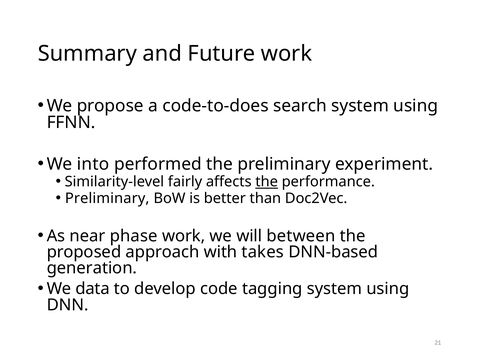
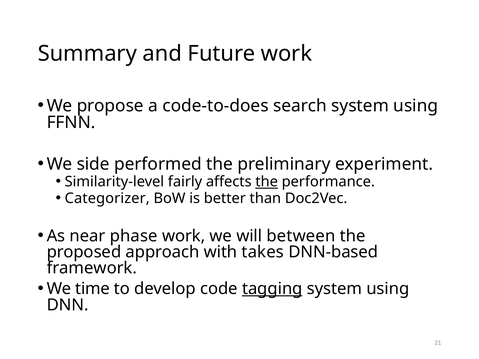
into: into -> side
Preliminary at (107, 198): Preliminary -> Categorizer
generation: generation -> framework
data: data -> time
tagging underline: none -> present
